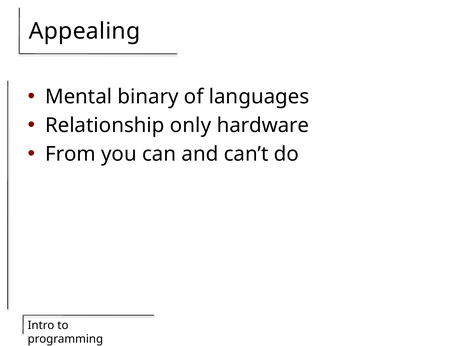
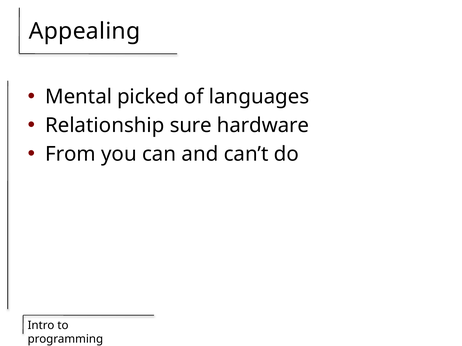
binary: binary -> picked
only: only -> sure
